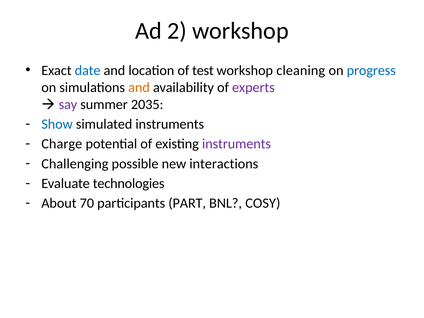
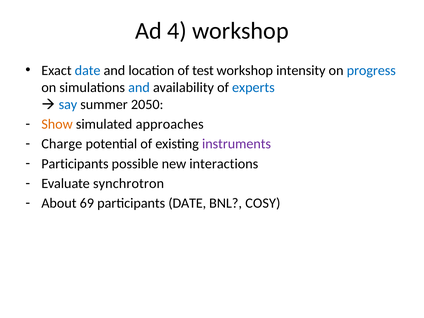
2: 2 -> 4
cleaning: cleaning -> intensity
and at (139, 87) colour: orange -> blue
experts colour: purple -> blue
say colour: purple -> blue
2035: 2035 -> 2050
Show colour: blue -> orange
simulated instruments: instruments -> approaches
Challenging at (75, 164): Challenging -> Participants
technologies: technologies -> synchrotron
70: 70 -> 69
participants PART: PART -> DATE
